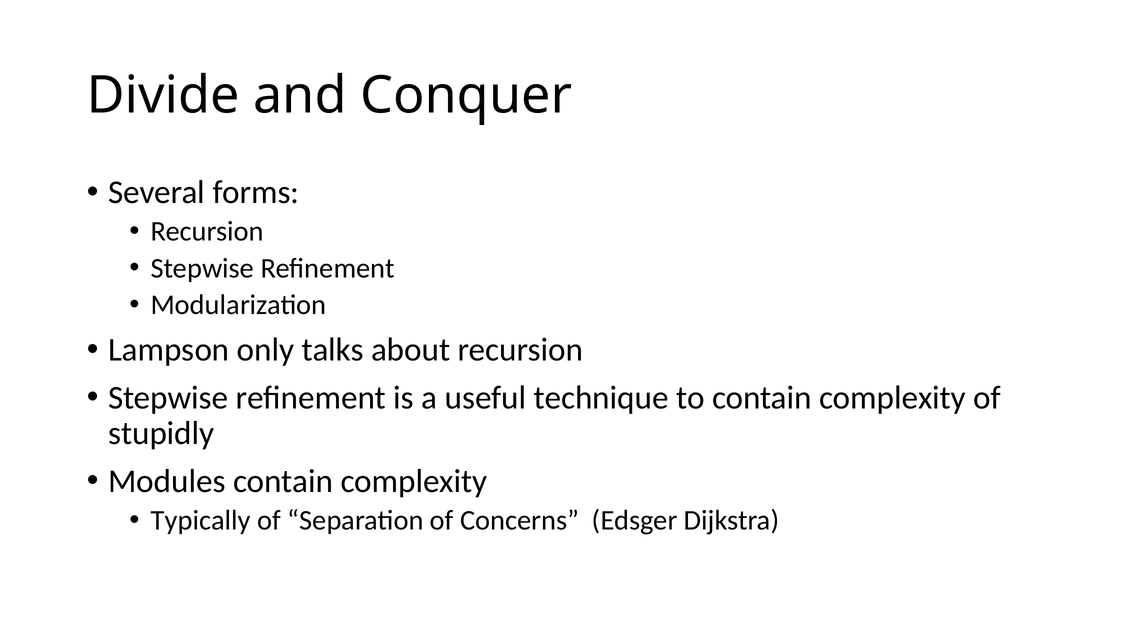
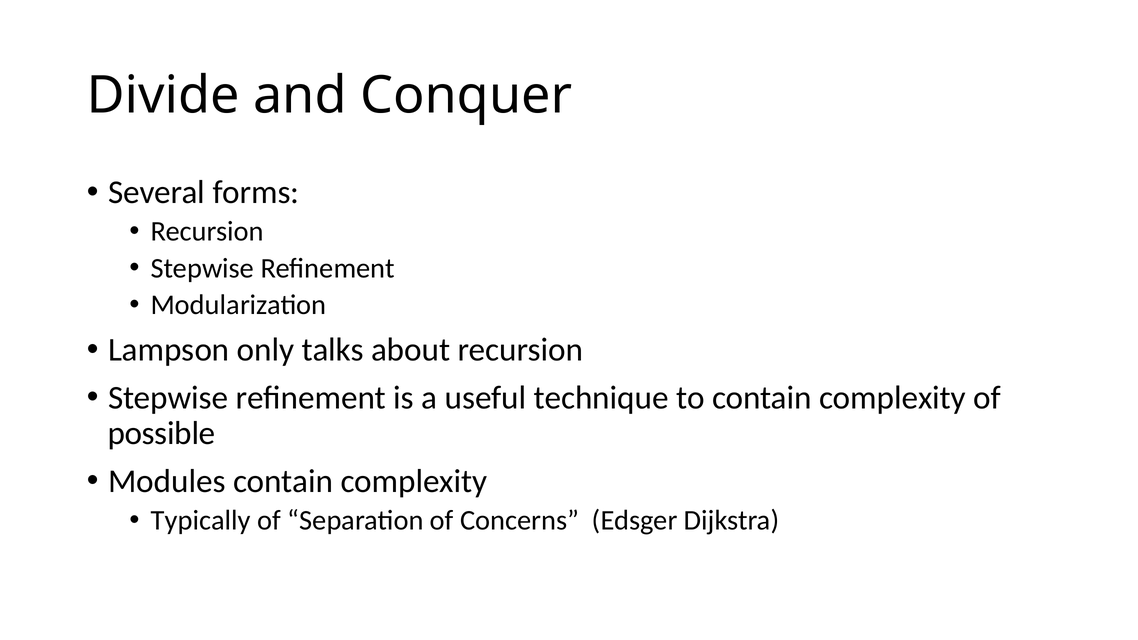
stupidly: stupidly -> possible
